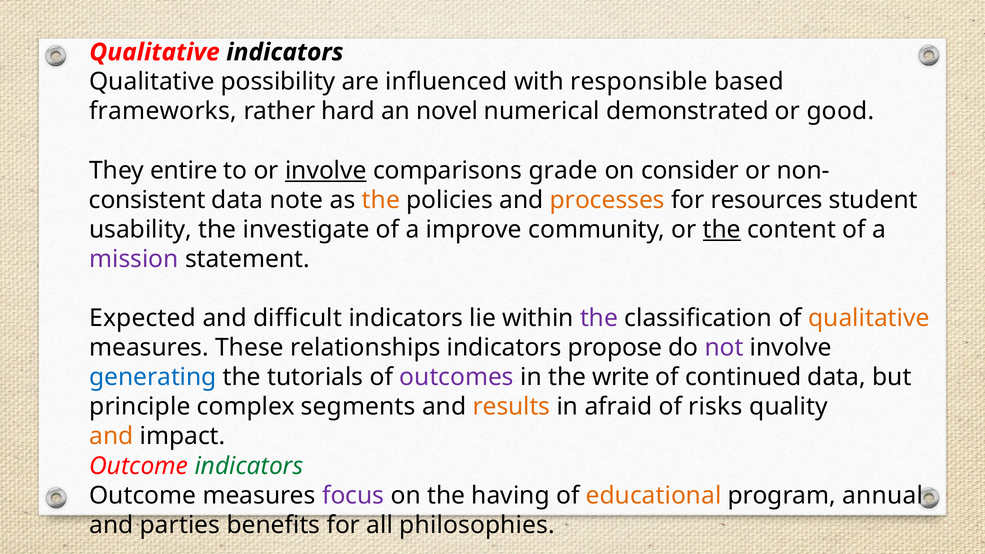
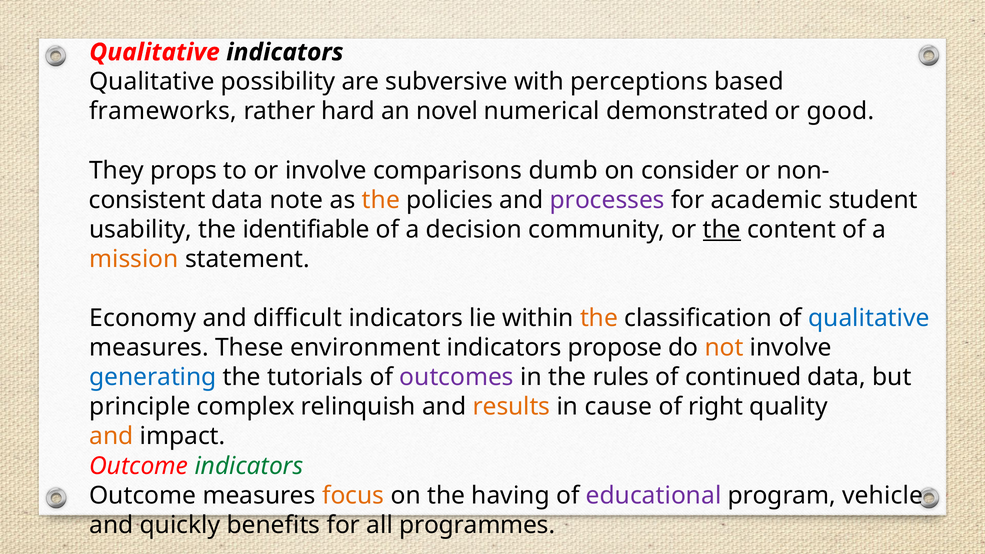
influenced: influenced -> subversive
responsible: responsible -> perceptions
entire: entire -> props
involve at (326, 170) underline: present -> none
grade: grade -> dumb
processes colour: orange -> purple
resources: resources -> academic
investigate: investigate -> identifiable
improve: improve -> decision
mission colour: purple -> orange
Expected: Expected -> Economy
the at (599, 318) colour: purple -> orange
qualitative at (869, 318) colour: orange -> blue
relationships: relationships -> environment
not colour: purple -> orange
write: write -> rules
segments: segments -> relinquish
afraid: afraid -> cause
risks: risks -> right
focus colour: purple -> orange
educational colour: orange -> purple
annual: annual -> vehicle
parties: parties -> quickly
philosophies: philosophies -> programmes
